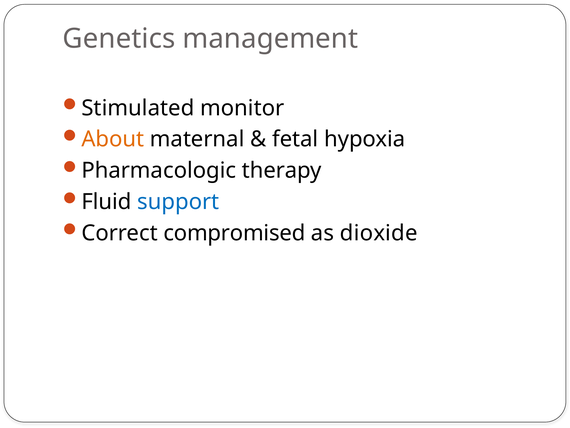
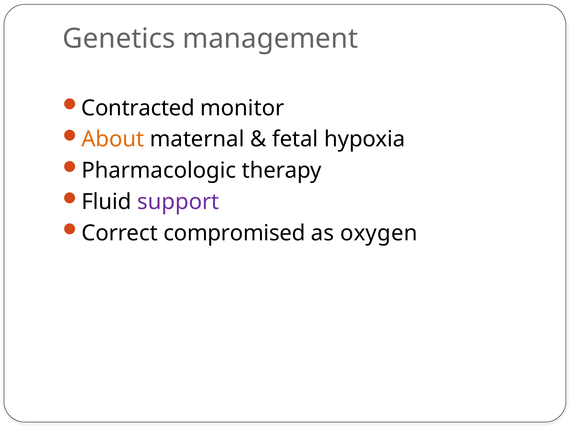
Stimulated: Stimulated -> Contracted
support colour: blue -> purple
dioxide: dioxide -> oxygen
